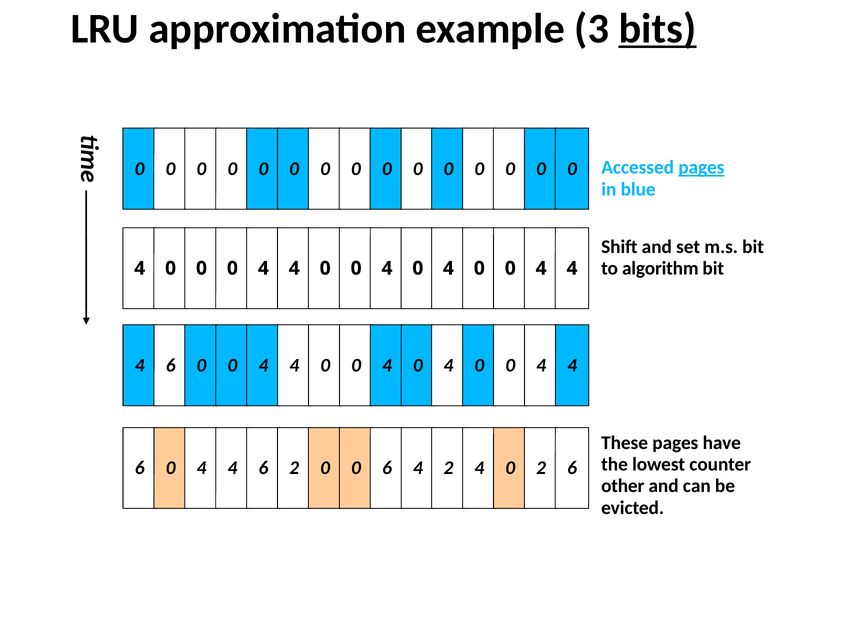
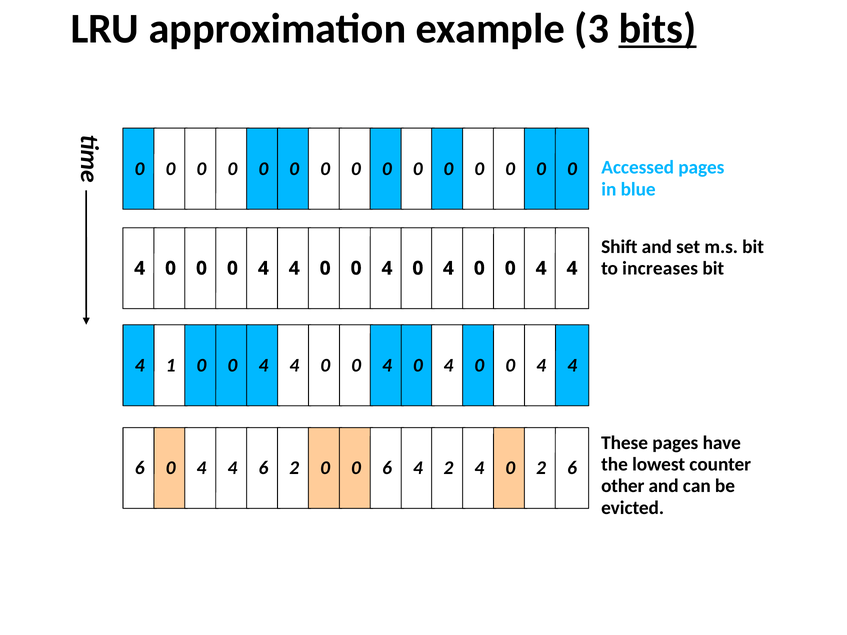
pages at (701, 168) underline: present -> none
algorithm: algorithm -> increases
6 at (171, 366): 6 -> 1
